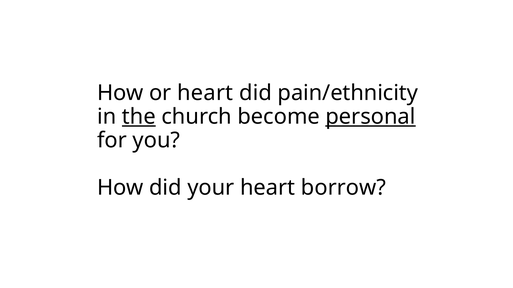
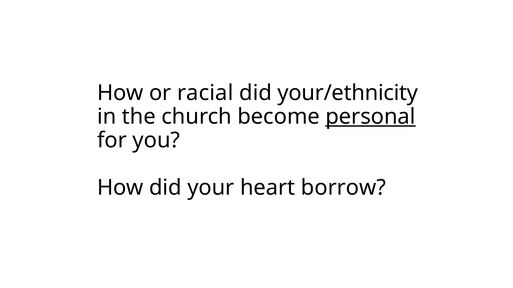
or heart: heart -> racial
pain/ethnicity: pain/ethnicity -> your/ethnicity
the underline: present -> none
